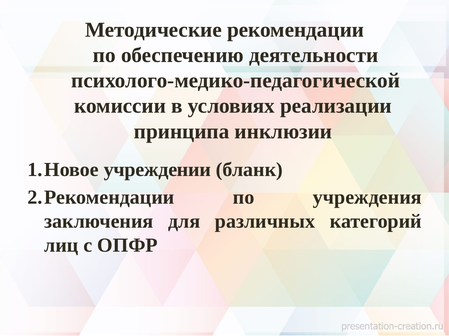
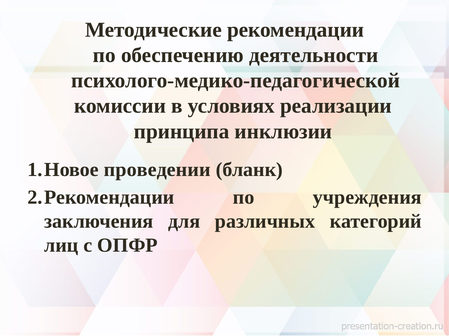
учреждении: учреждении -> проведении
